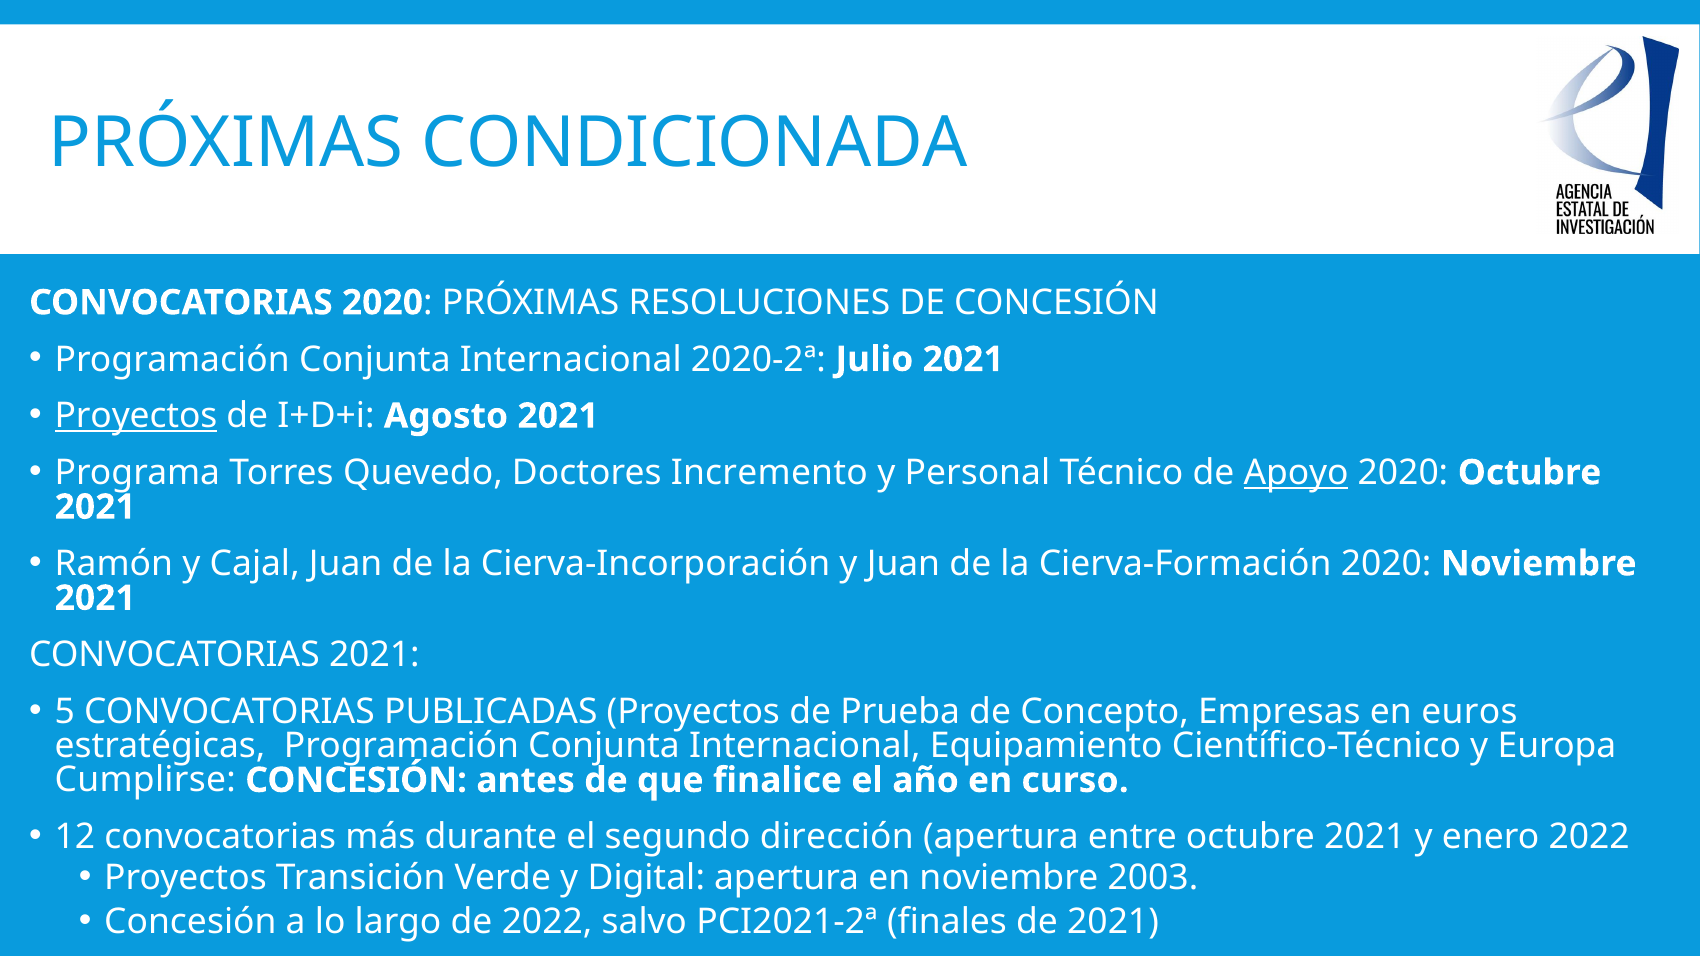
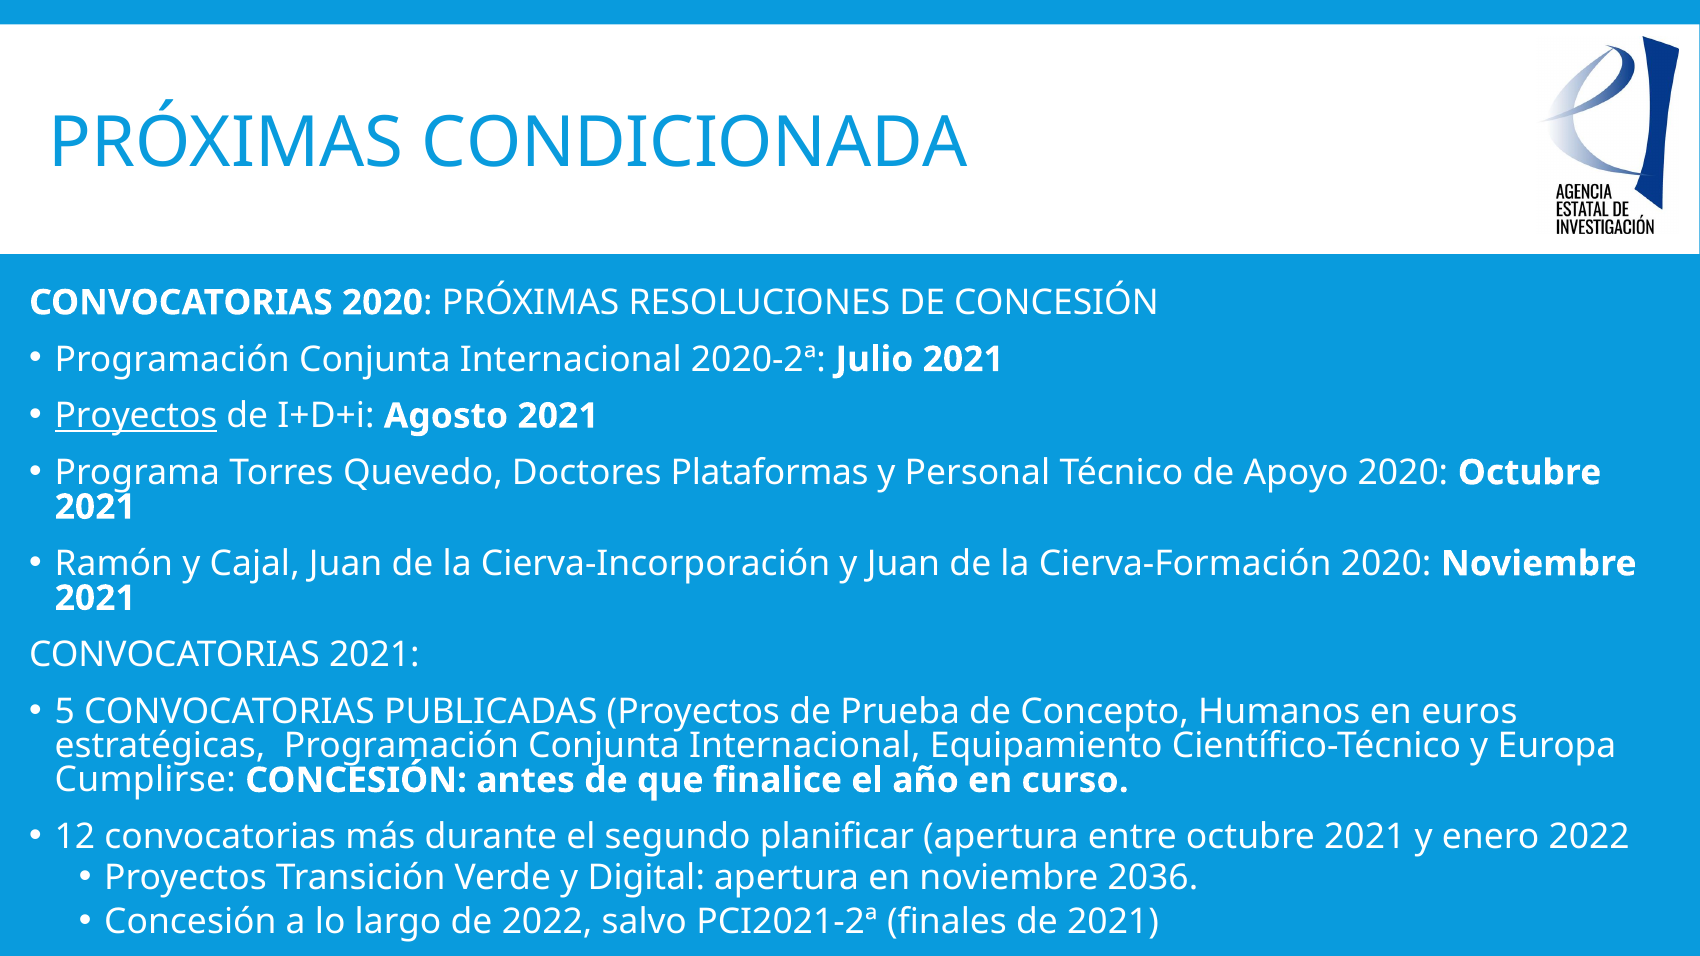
Incremento: Incremento -> Plataformas
Apoyo underline: present -> none
Empresas: Empresas -> Humanos
dirección: dirección -> planificar
2003: 2003 -> 2036
